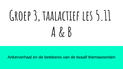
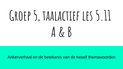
3: 3 -> 5
